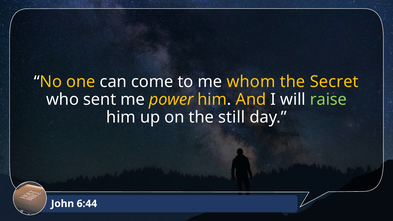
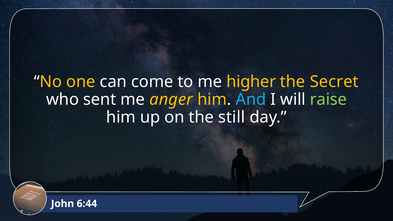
whom: whom -> higher
power: power -> anger
And colour: yellow -> light blue
